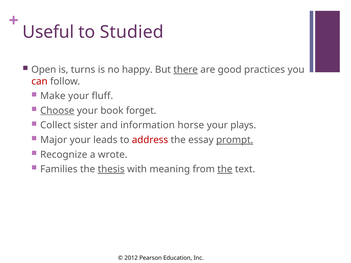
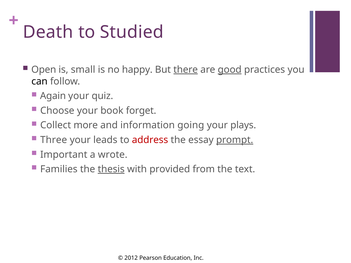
Useful: Useful -> Death
turns: turns -> small
good underline: none -> present
can colour: red -> black
Make: Make -> Again
fluff: fluff -> quiz
Choose underline: present -> none
sister: sister -> more
horse: horse -> going
Major: Major -> Three
Recognize: Recognize -> Important
meaning: meaning -> provided
the at (225, 169) underline: present -> none
